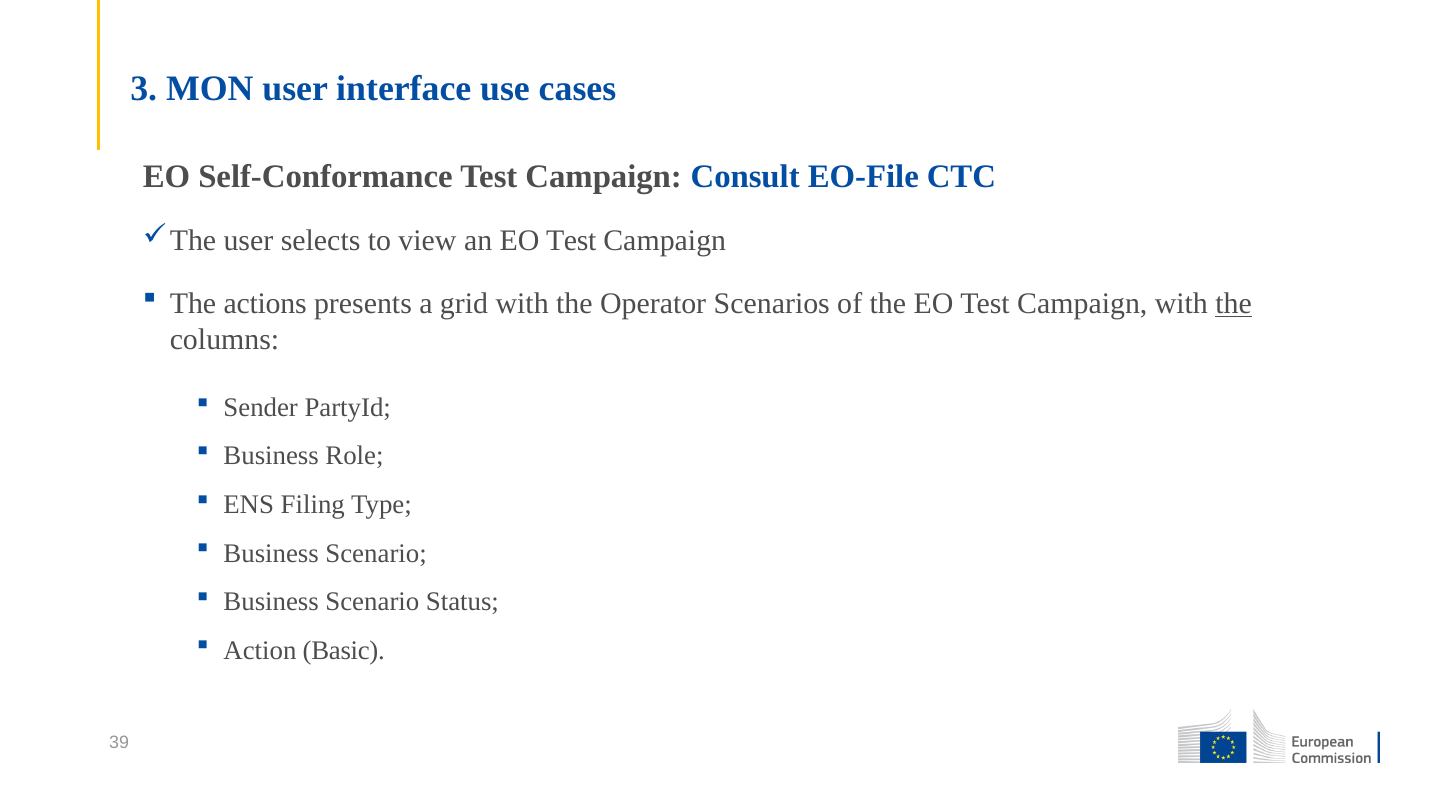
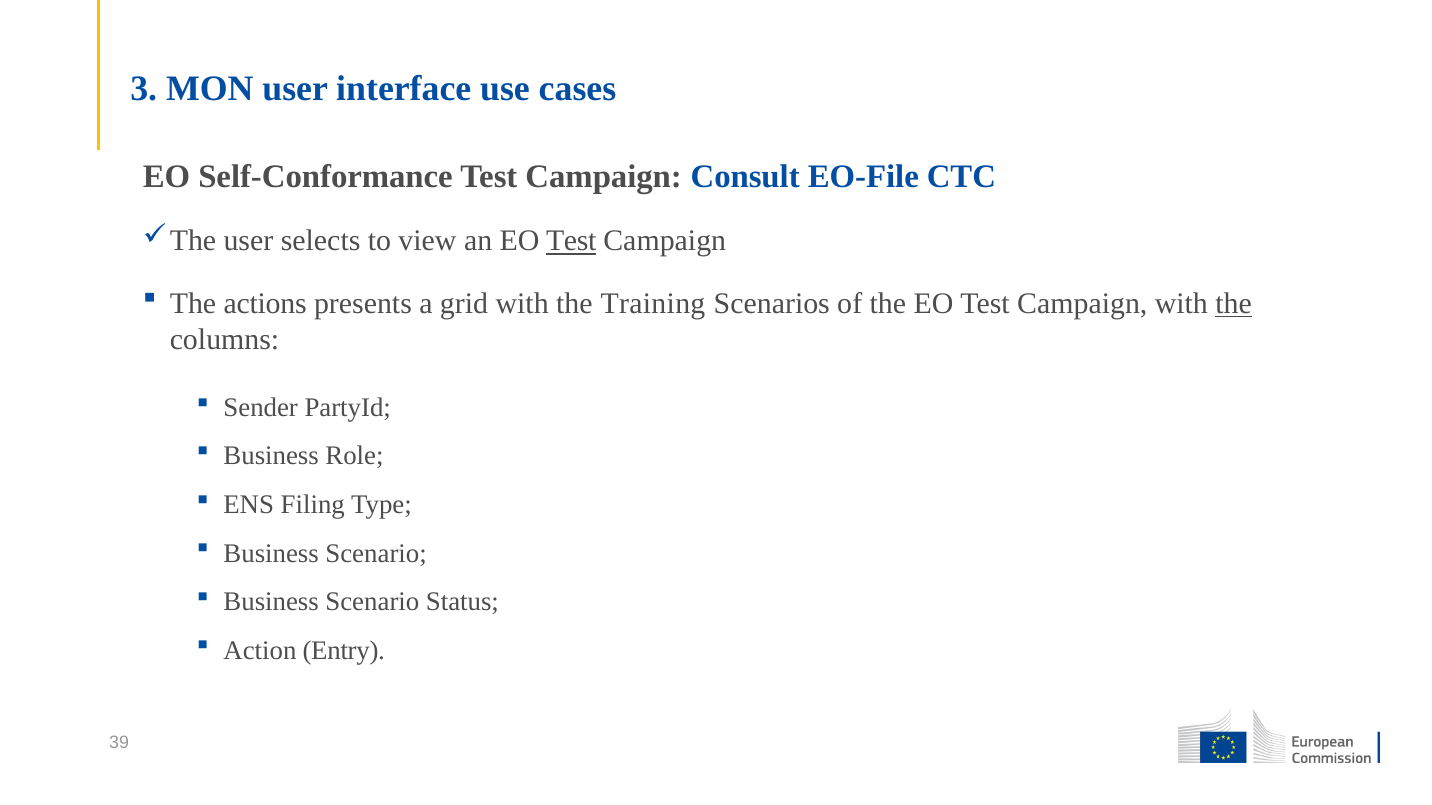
Test at (571, 241) underline: none -> present
Operator: Operator -> Training
Basic: Basic -> Entry
